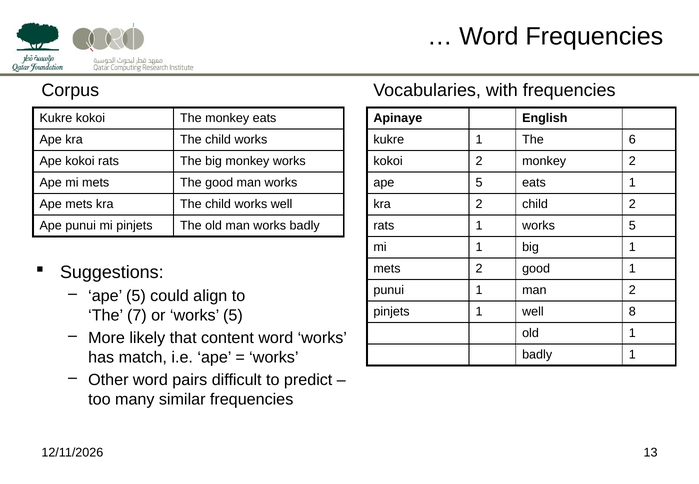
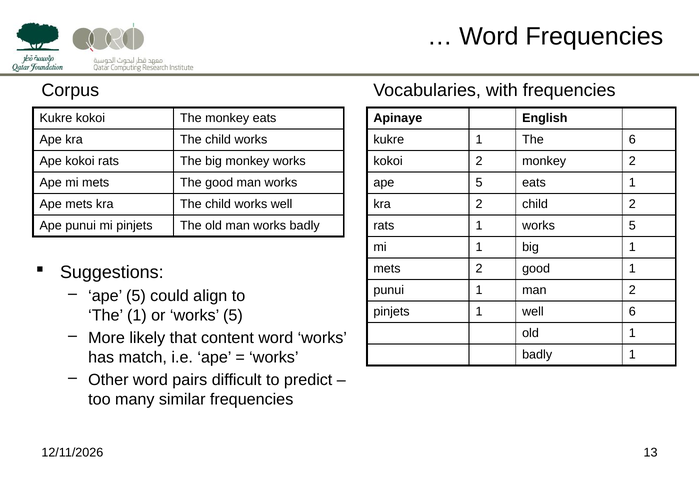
well 8: 8 -> 6
The 7: 7 -> 1
